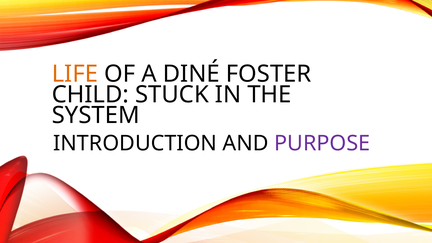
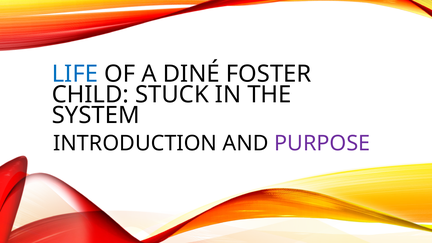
LIFE colour: orange -> blue
